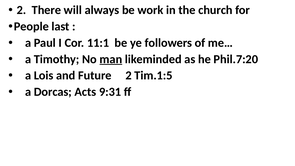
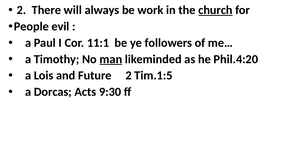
church underline: none -> present
last: last -> evil
Phil.7:20: Phil.7:20 -> Phil.4:20
9:31: 9:31 -> 9:30
